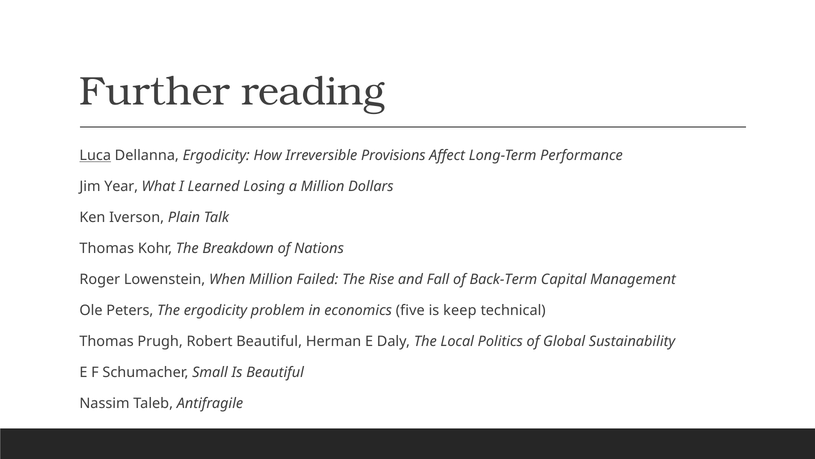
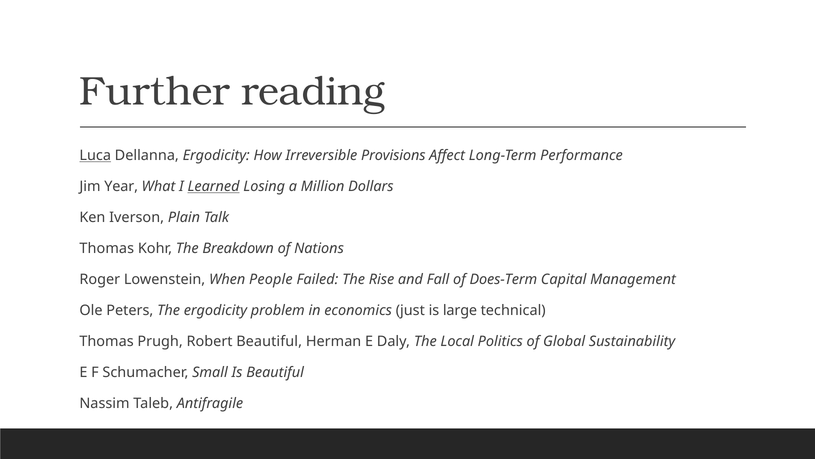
Learned underline: none -> present
When Million: Million -> People
Back-Term: Back-Term -> Does-Term
five: five -> just
keep: keep -> large
